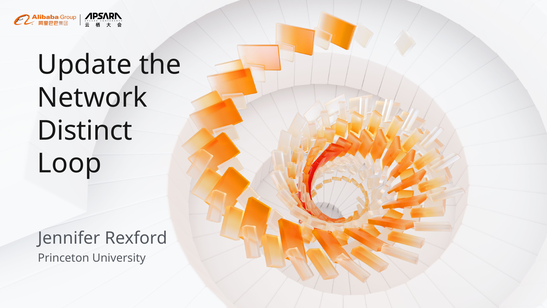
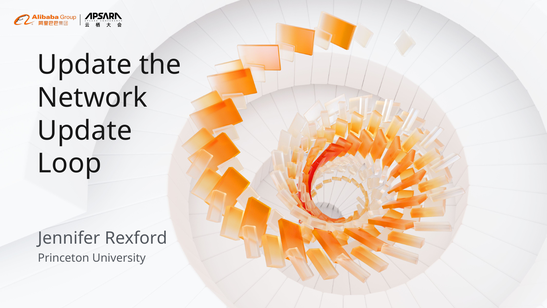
Distinct at (85, 131): Distinct -> Update
